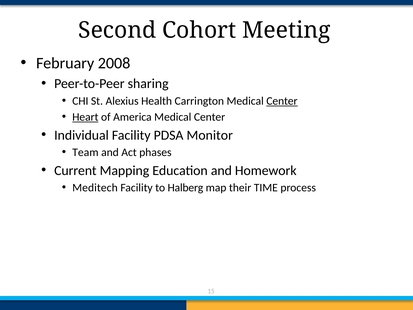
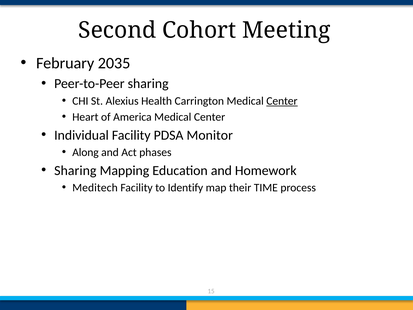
2008: 2008 -> 2035
Heart underline: present -> none
Team: Team -> Along
Current at (75, 170): Current -> Sharing
Halberg: Halberg -> Identify
